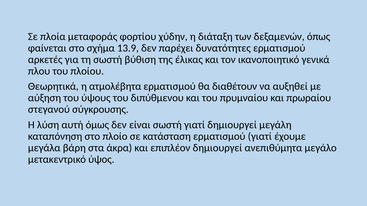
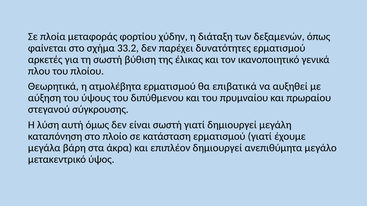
13.9: 13.9 -> 33.2
διαθέτουν: διαθέτουν -> επιβατικά
